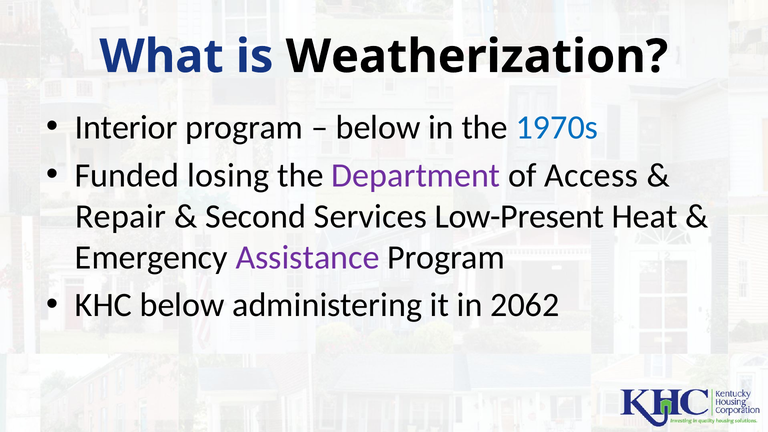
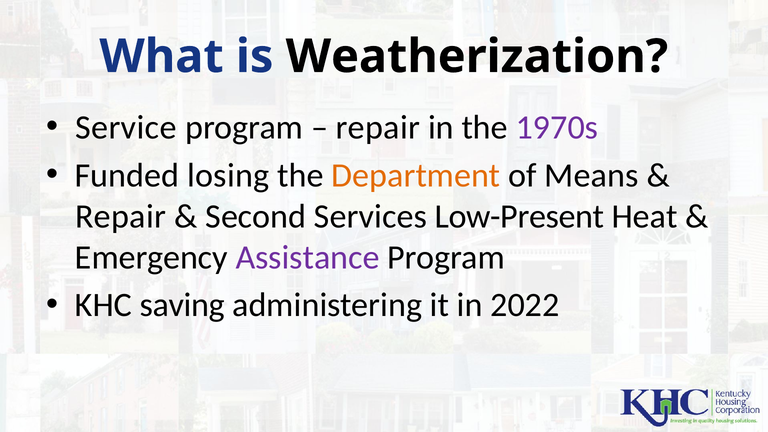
Interior: Interior -> Service
below at (378, 128): below -> repair
1970s colour: blue -> purple
Department colour: purple -> orange
Access: Access -> Means
KHC below: below -> saving
2062: 2062 -> 2022
